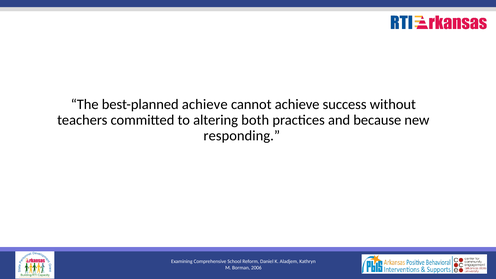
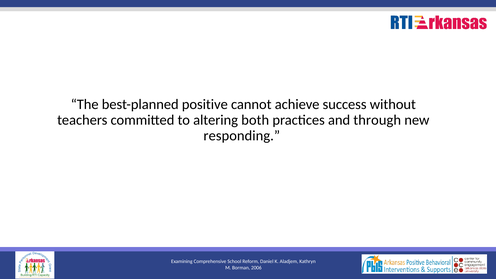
best-planned achieve: achieve -> positive
because: because -> through
